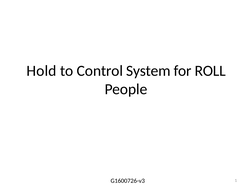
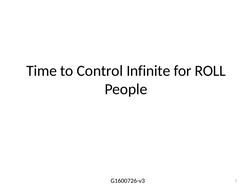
Hold: Hold -> Time
System: System -> Infinite
